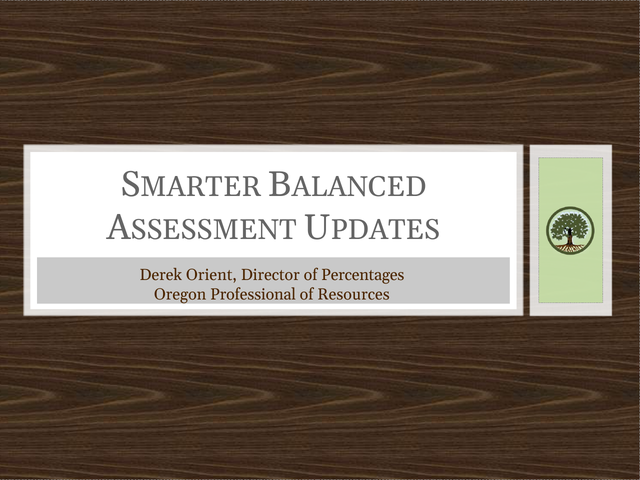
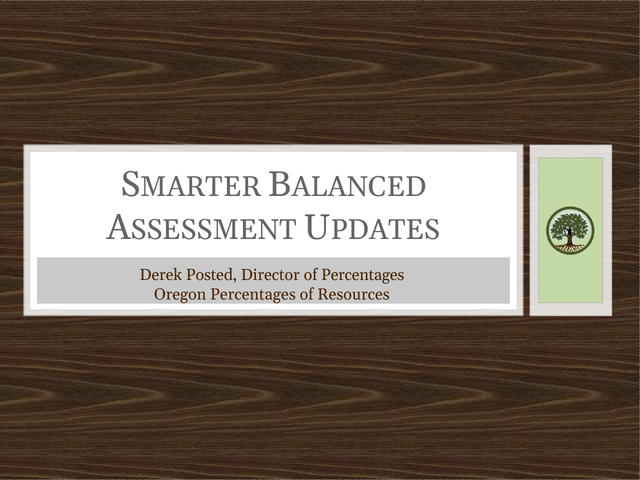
Orient: Orient -> Posted
Oregon Professional: Professional -> Percentages
